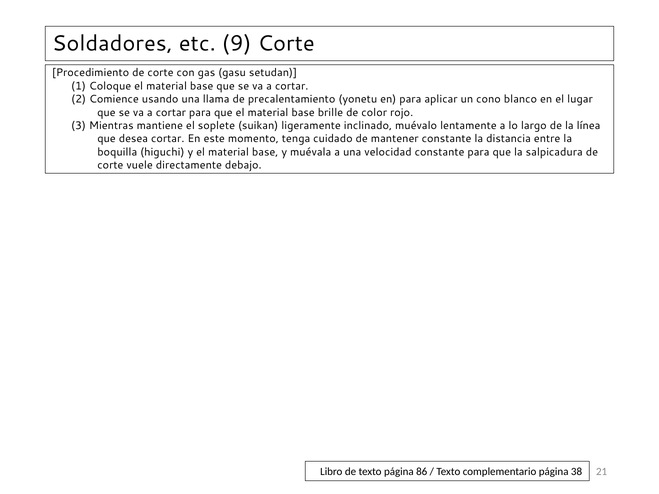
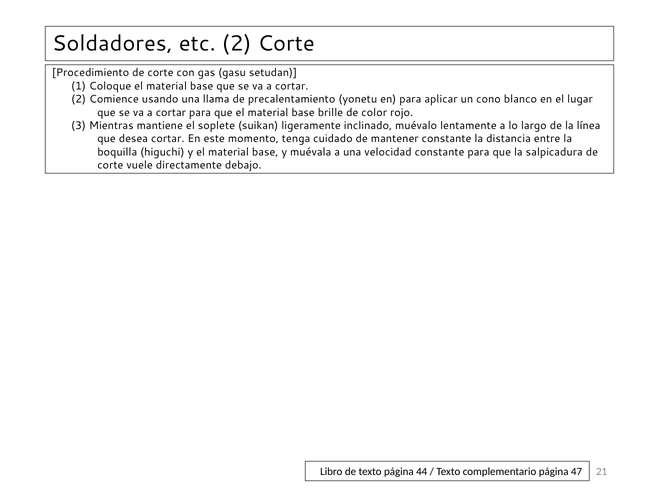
etc 9: 9 -> 2
86: 86 -> 44
38: 38 -> 47
